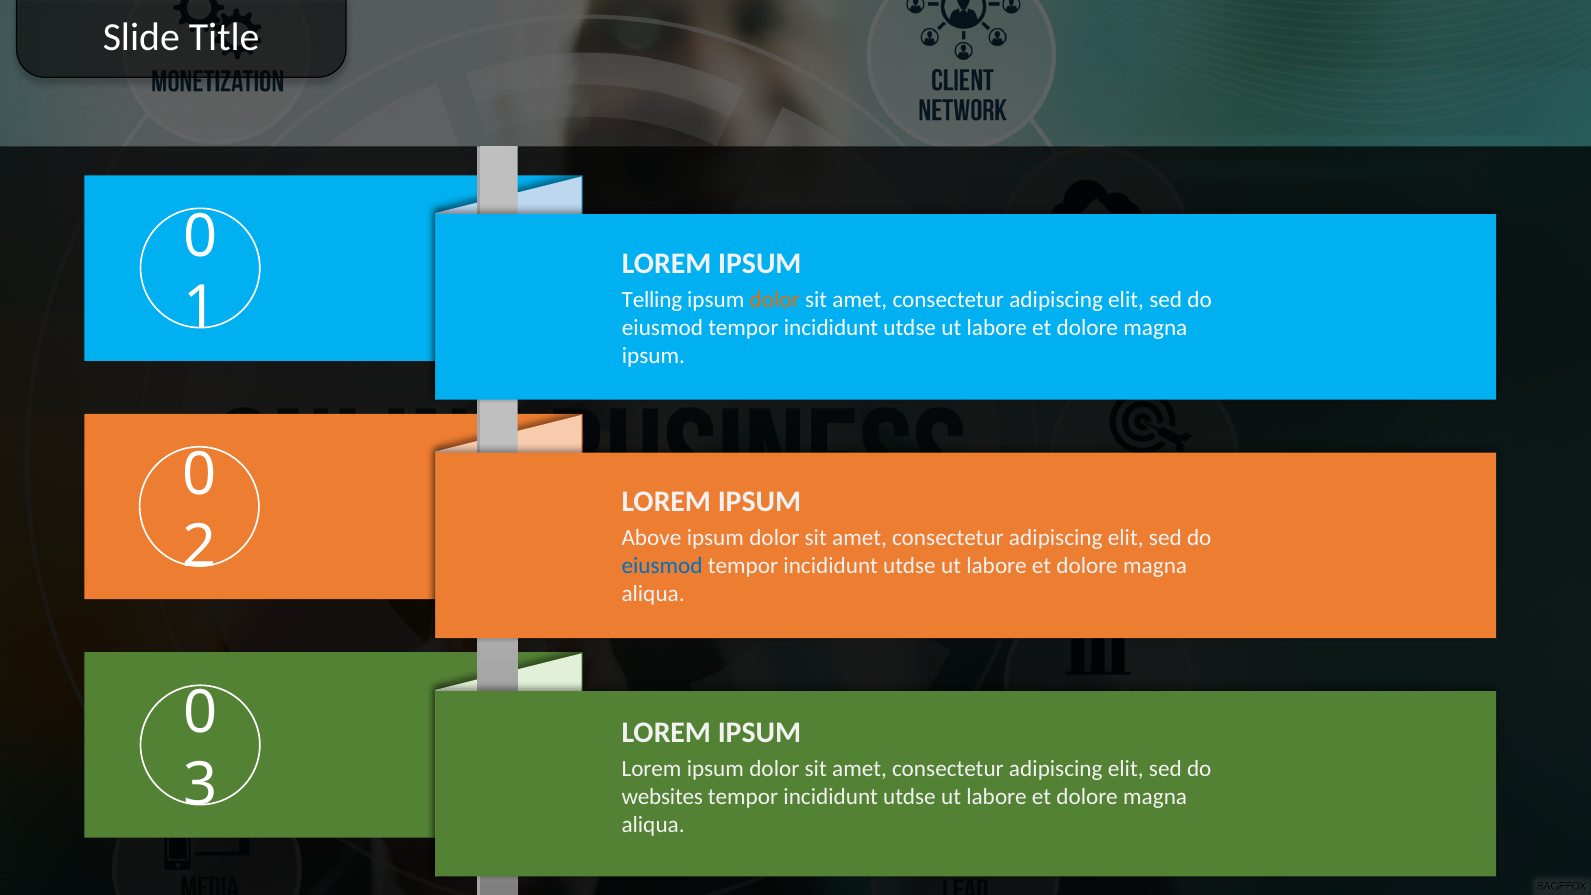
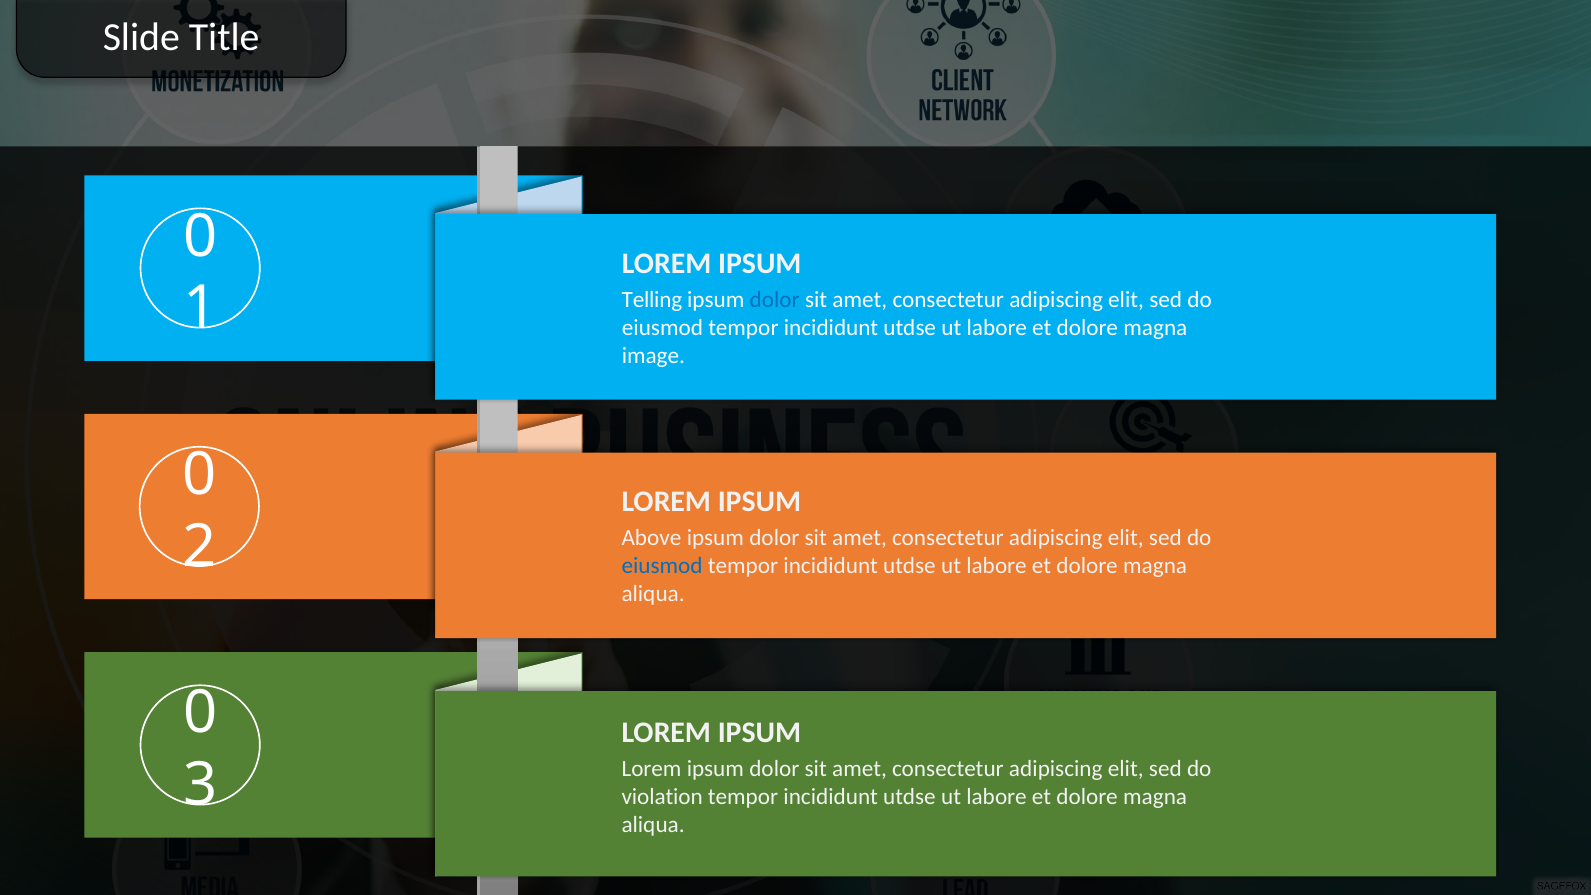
dolor at (775, 300) colour: orange -> blue
ipsum at (653, 355): ipsum -> image
websites: websites -> violation
